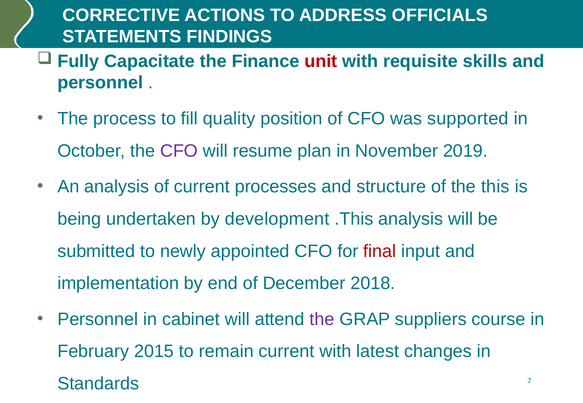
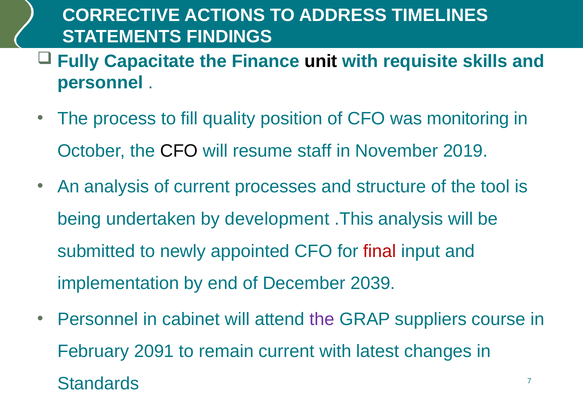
OFFICIALS: OFFICIALS -> TIMELINES
unit colour: red -> black
supported: supported -> monitoring
CFO at (179, 151) colour: purple -> black
plan: plan -> staff
this: this -> tool
2018: 2018 -> 2039
2015: 2015 -> 2091
